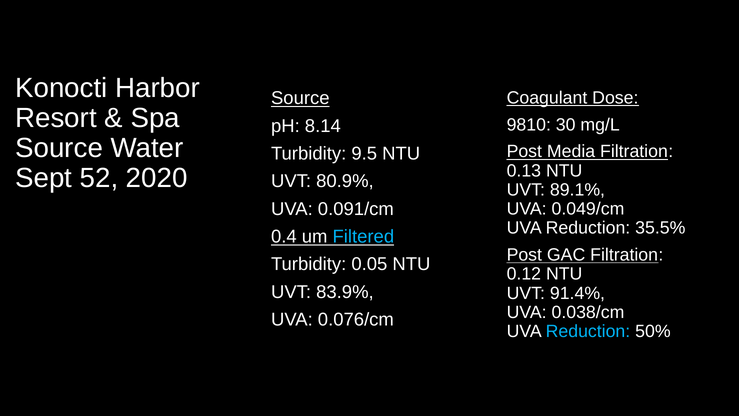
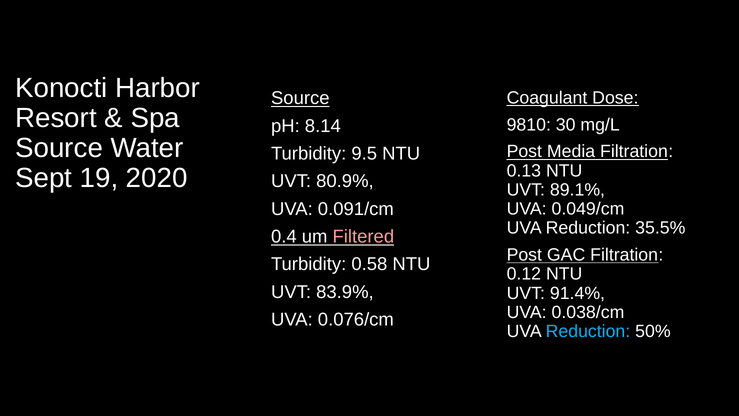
52: 52 -> 19
Filtered colour: light blue -> pink
0.05: 0.05 -> 0.58
